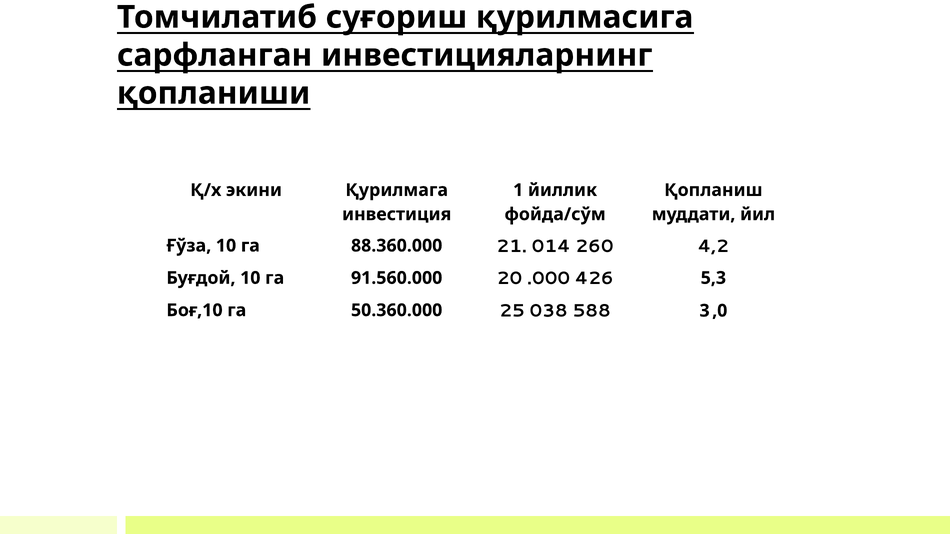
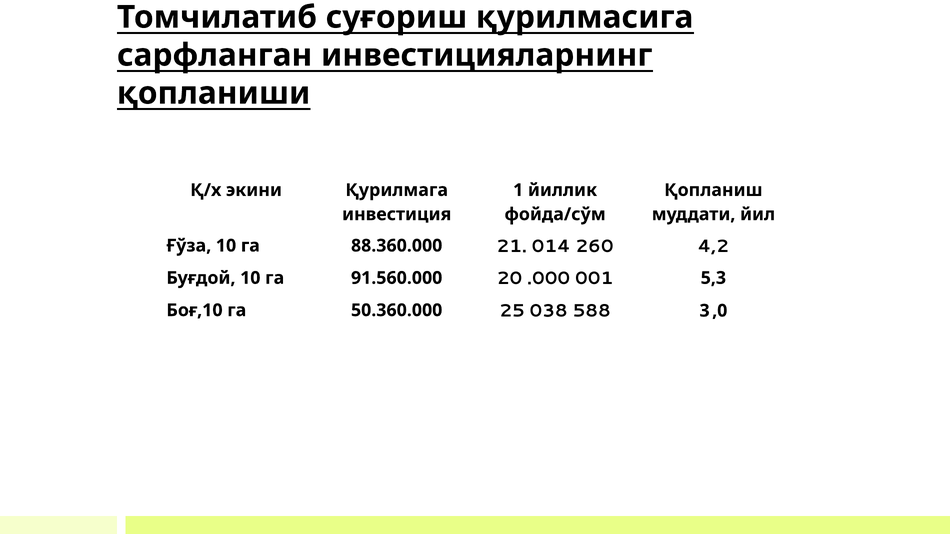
426: 426 -> 001
